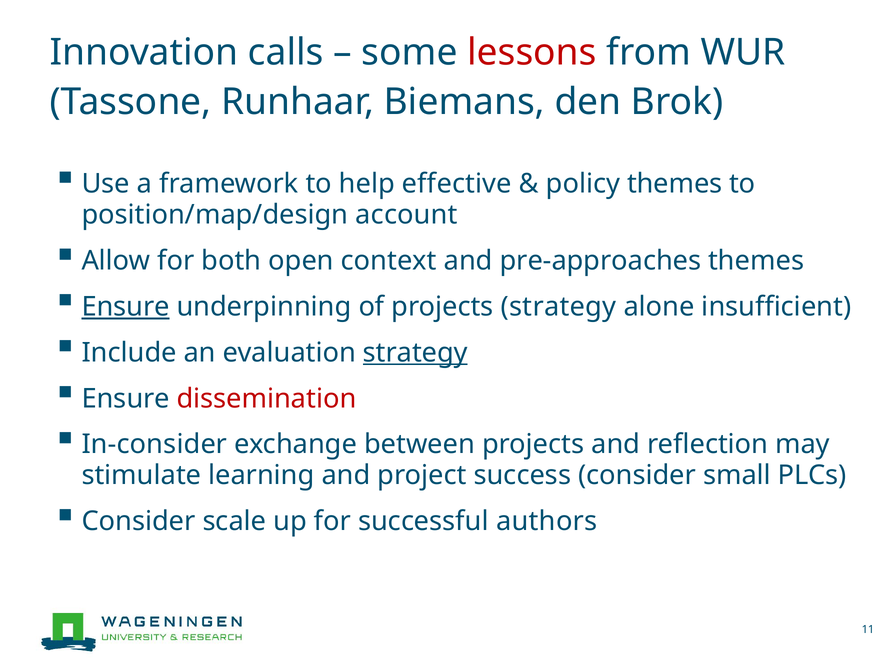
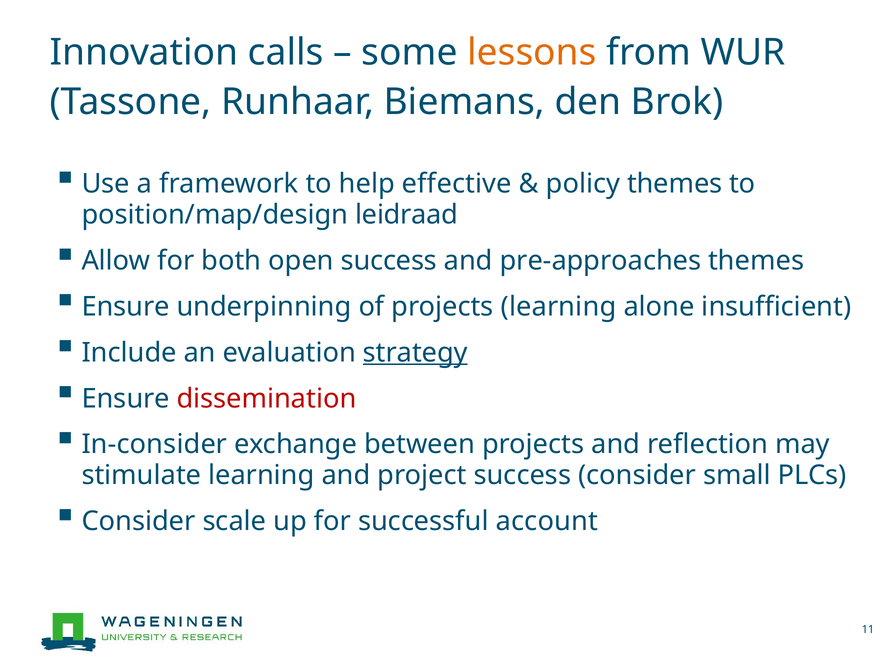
lessons colour: red -> orange
account: account -> leidraad
open context: context -> success
Ensure at (126, 307) underline: present -> none
projects strategy: strategy -> learning
authors: authors -> account
